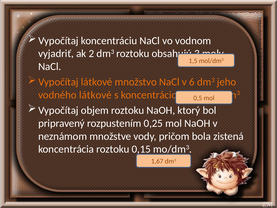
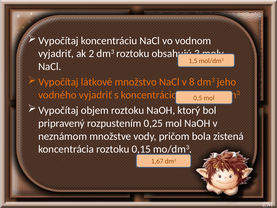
6: 6 -> 8
vodného látkové: látkové -> vyjadriť
